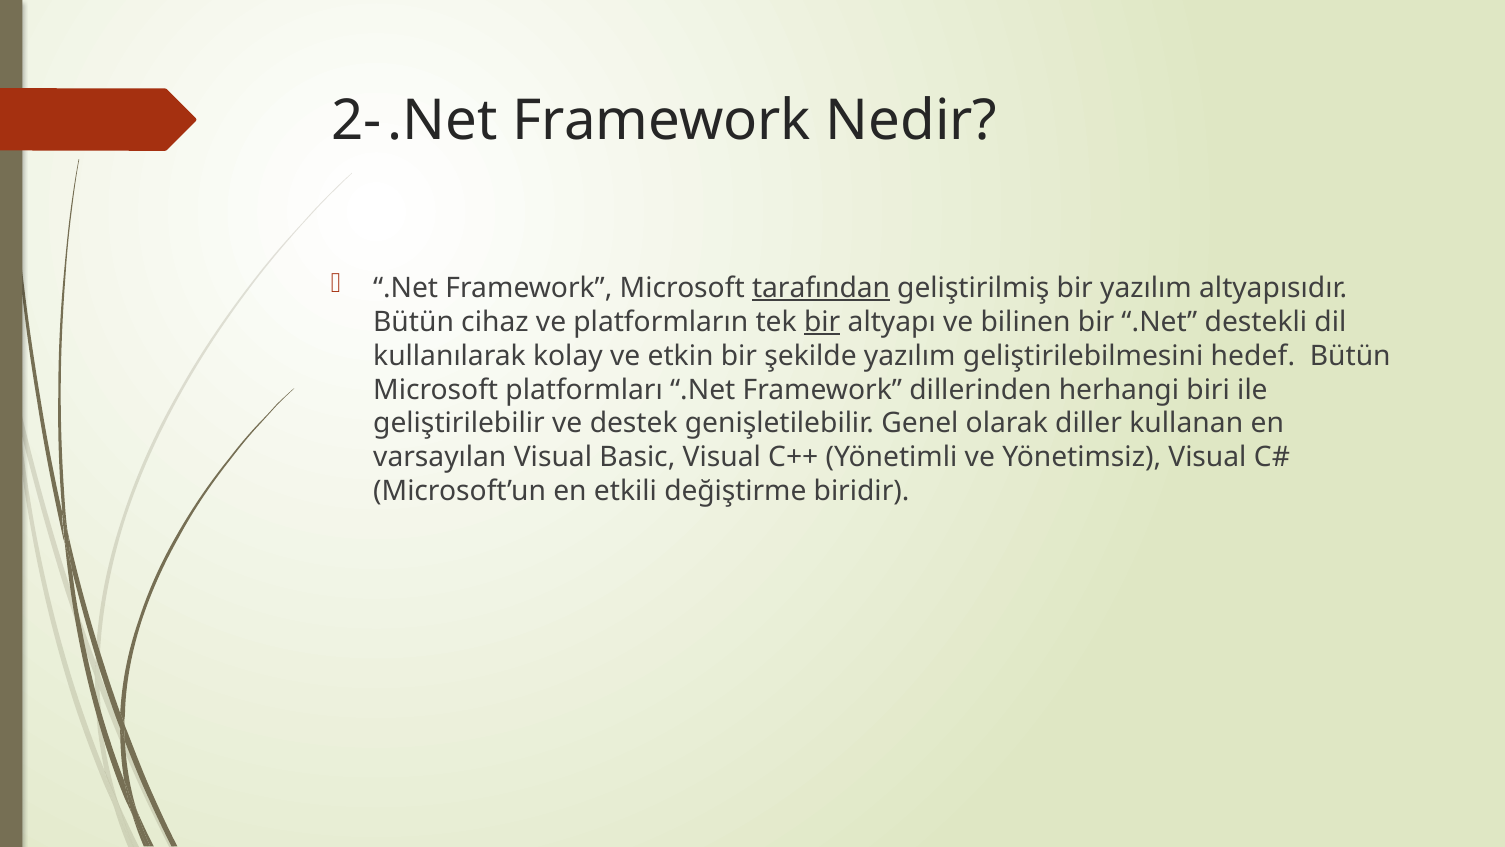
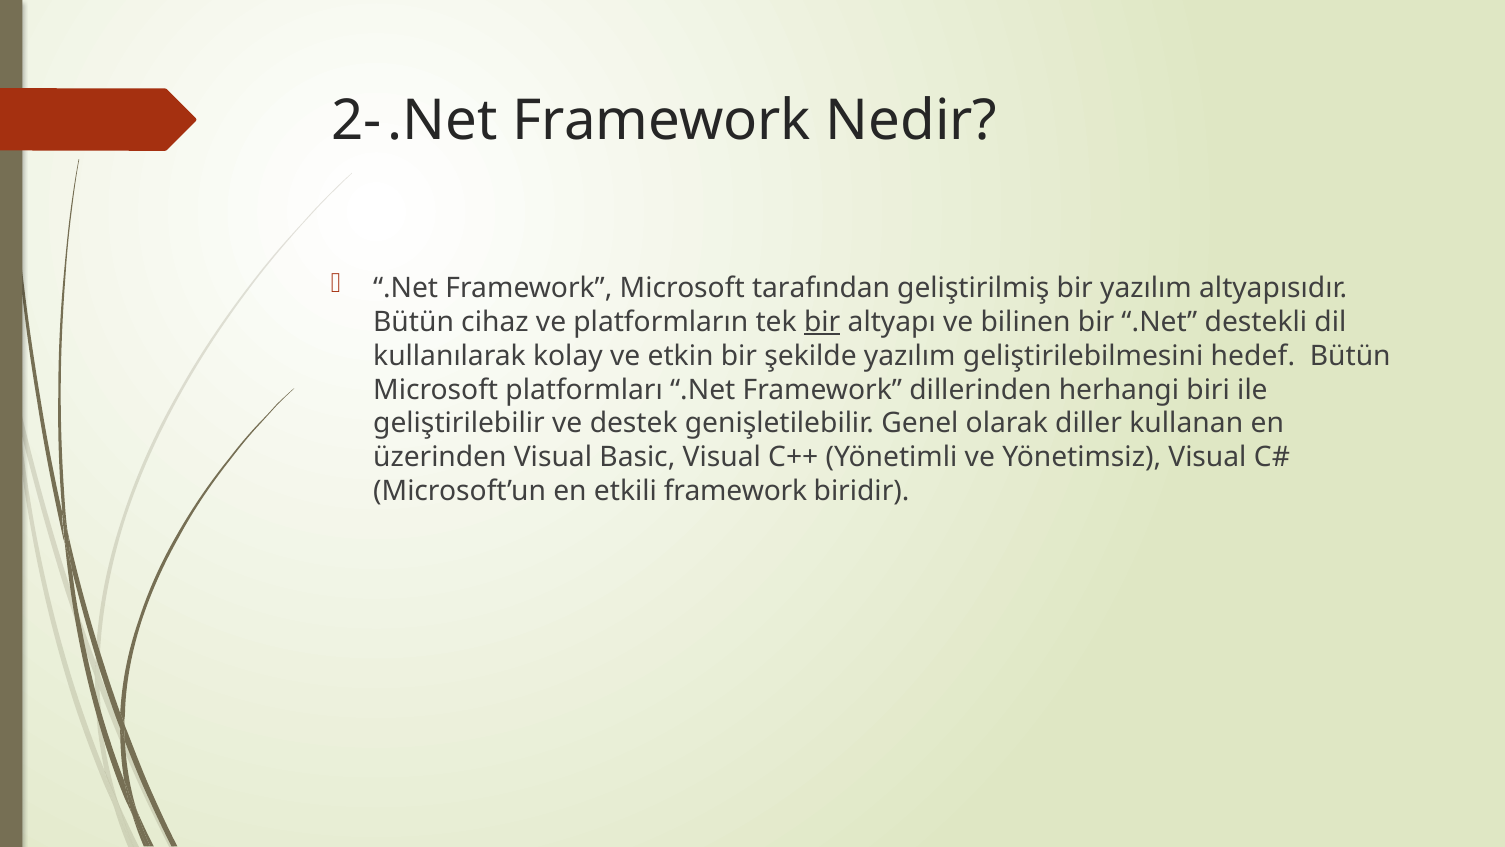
tarafından underline: present -> none
varsayılan: varsayılan -> üzerinden
etkili değiştirme: değiştirme -> framework
